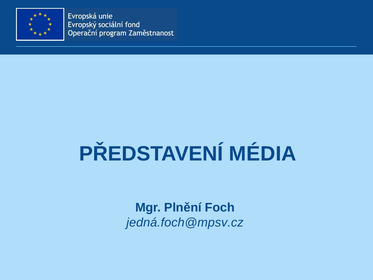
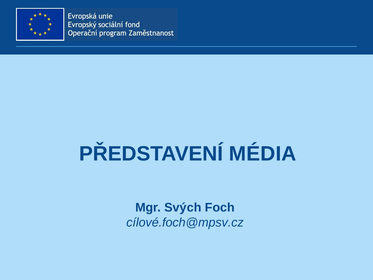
Plnění: Plnění -> Svých
jedná.foch@mpsv.cz: jedná.foch@mpsv.cz -> cílové.foch@mpsv.cz
